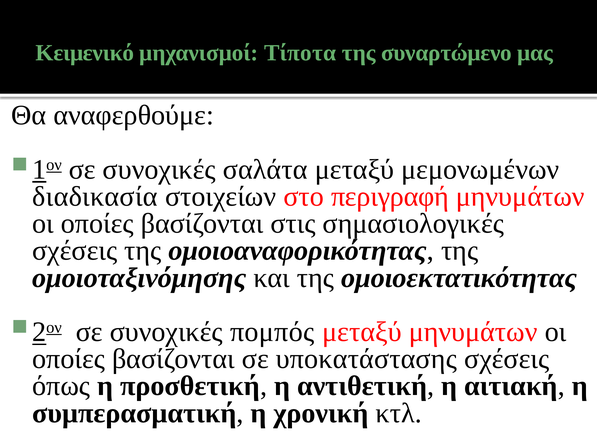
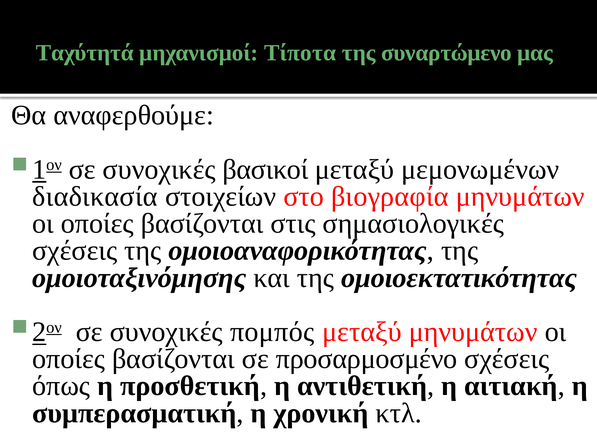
Κειμενικό: Κειμενικό -> Ταχύτητά
σαλάτα: σαλάτα -> βασικοί
περιγραφή: περιγραφή -> βιογραφία
υποκατάστασης: υποκατάστασης -> προσαρμοσμένο
